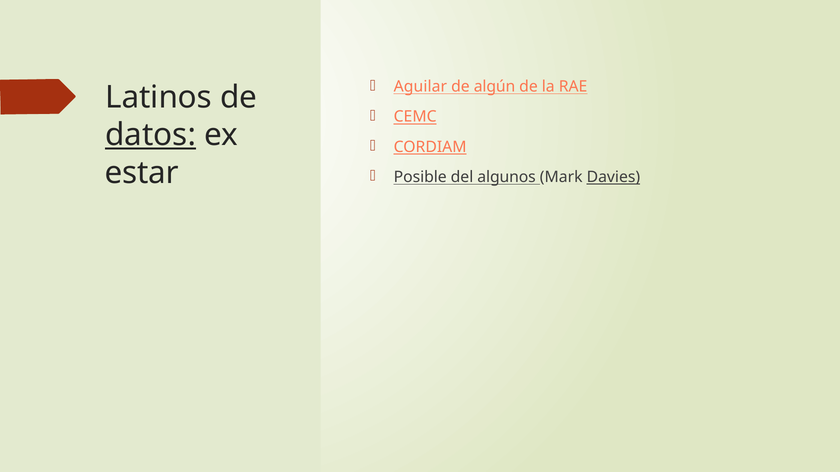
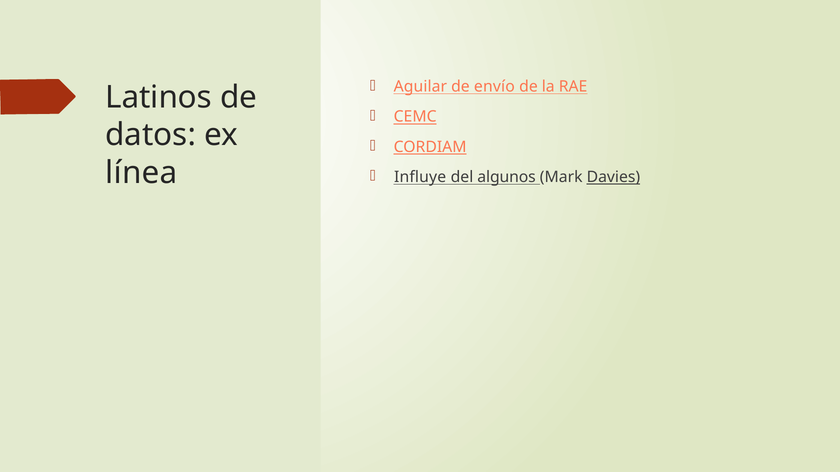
algún: algún -> envío
datos underline: present -> none
estar: estar -> línea
Posible: Posible -> Influye
